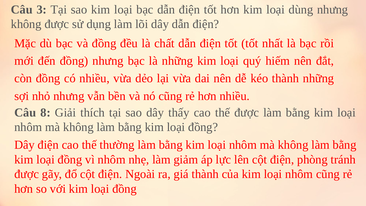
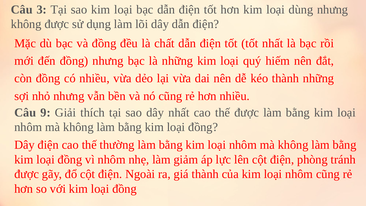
8: 8 -> 9
dây thấy: thấy -> nhất
